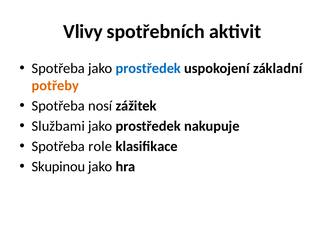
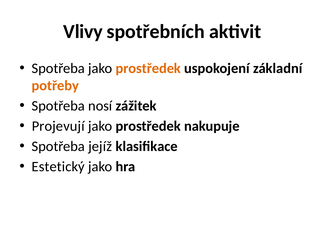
prostředek at (148, 68) colour: blue -> orange
Službami: Službami -> Projevují
role: role -> jejíž
Skupinou: Skupinou -> Estetický
